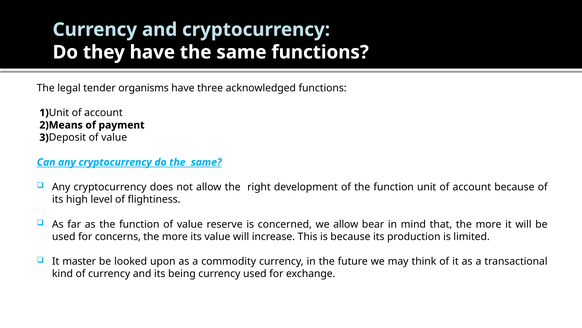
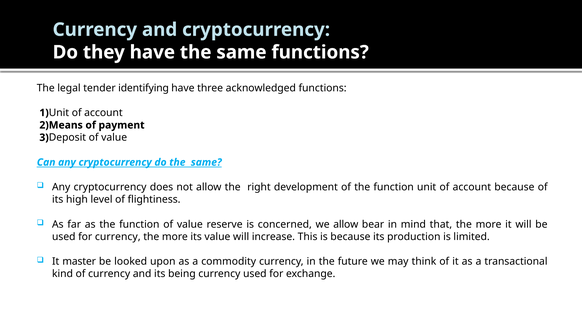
organisms: organisms -> identifying
for concerns: concerns -> currency
